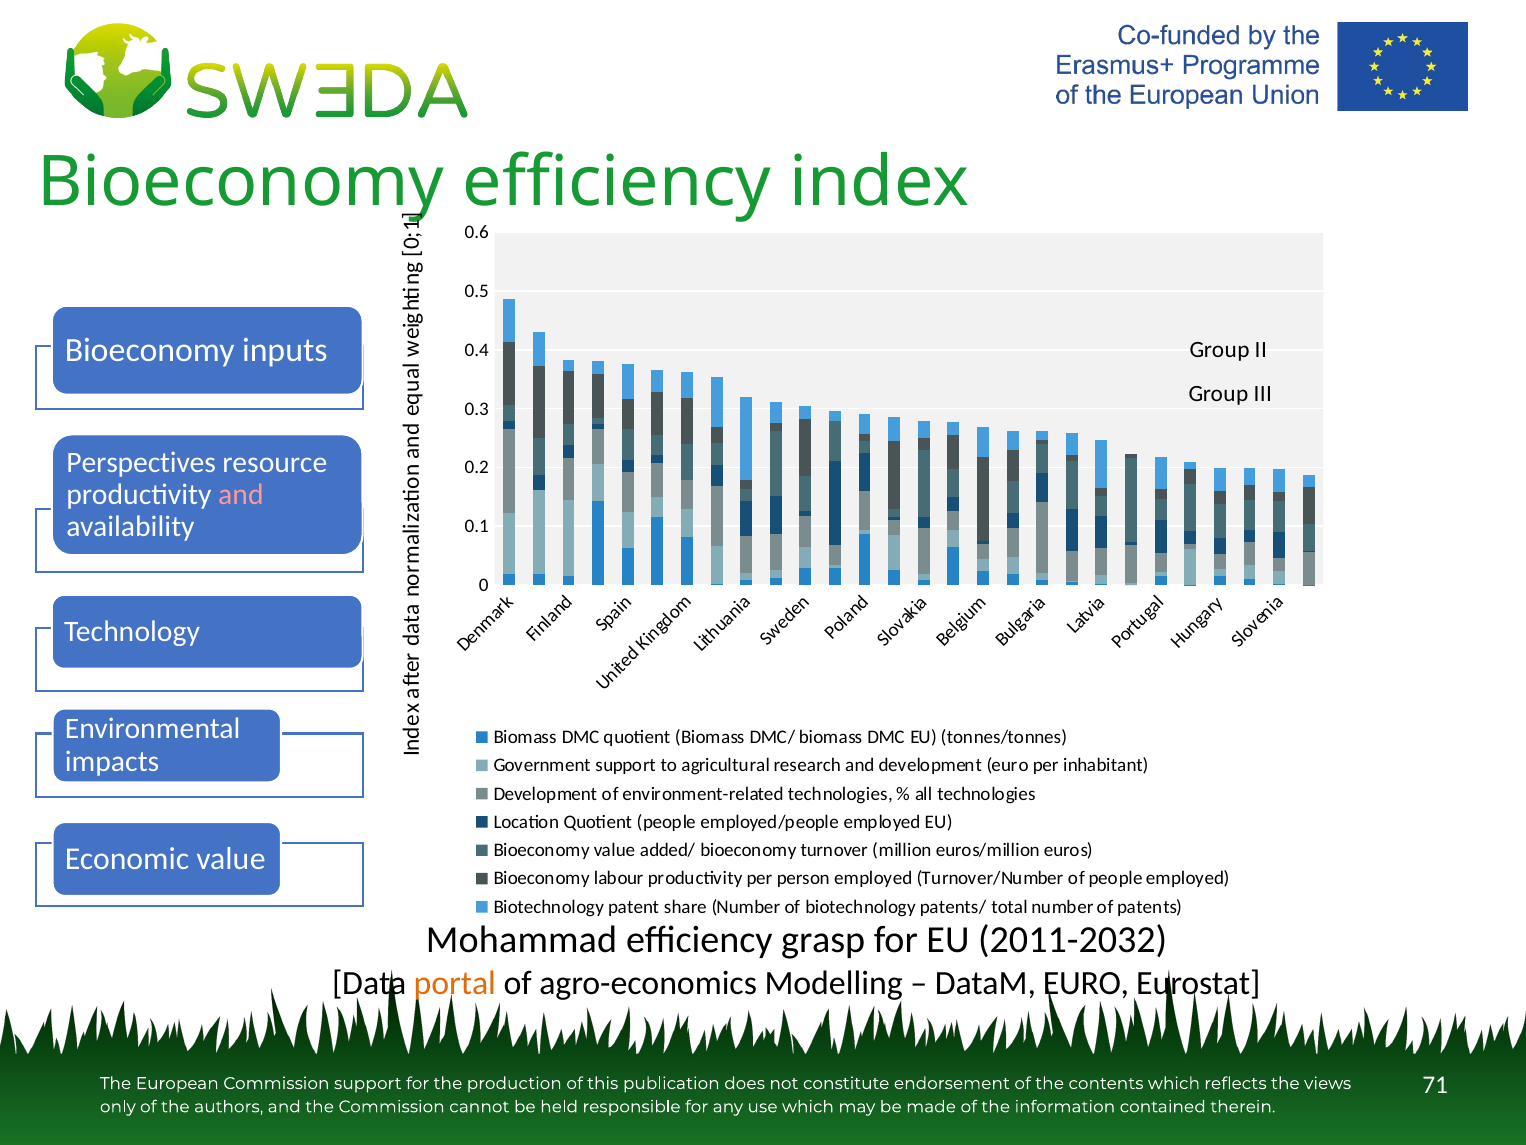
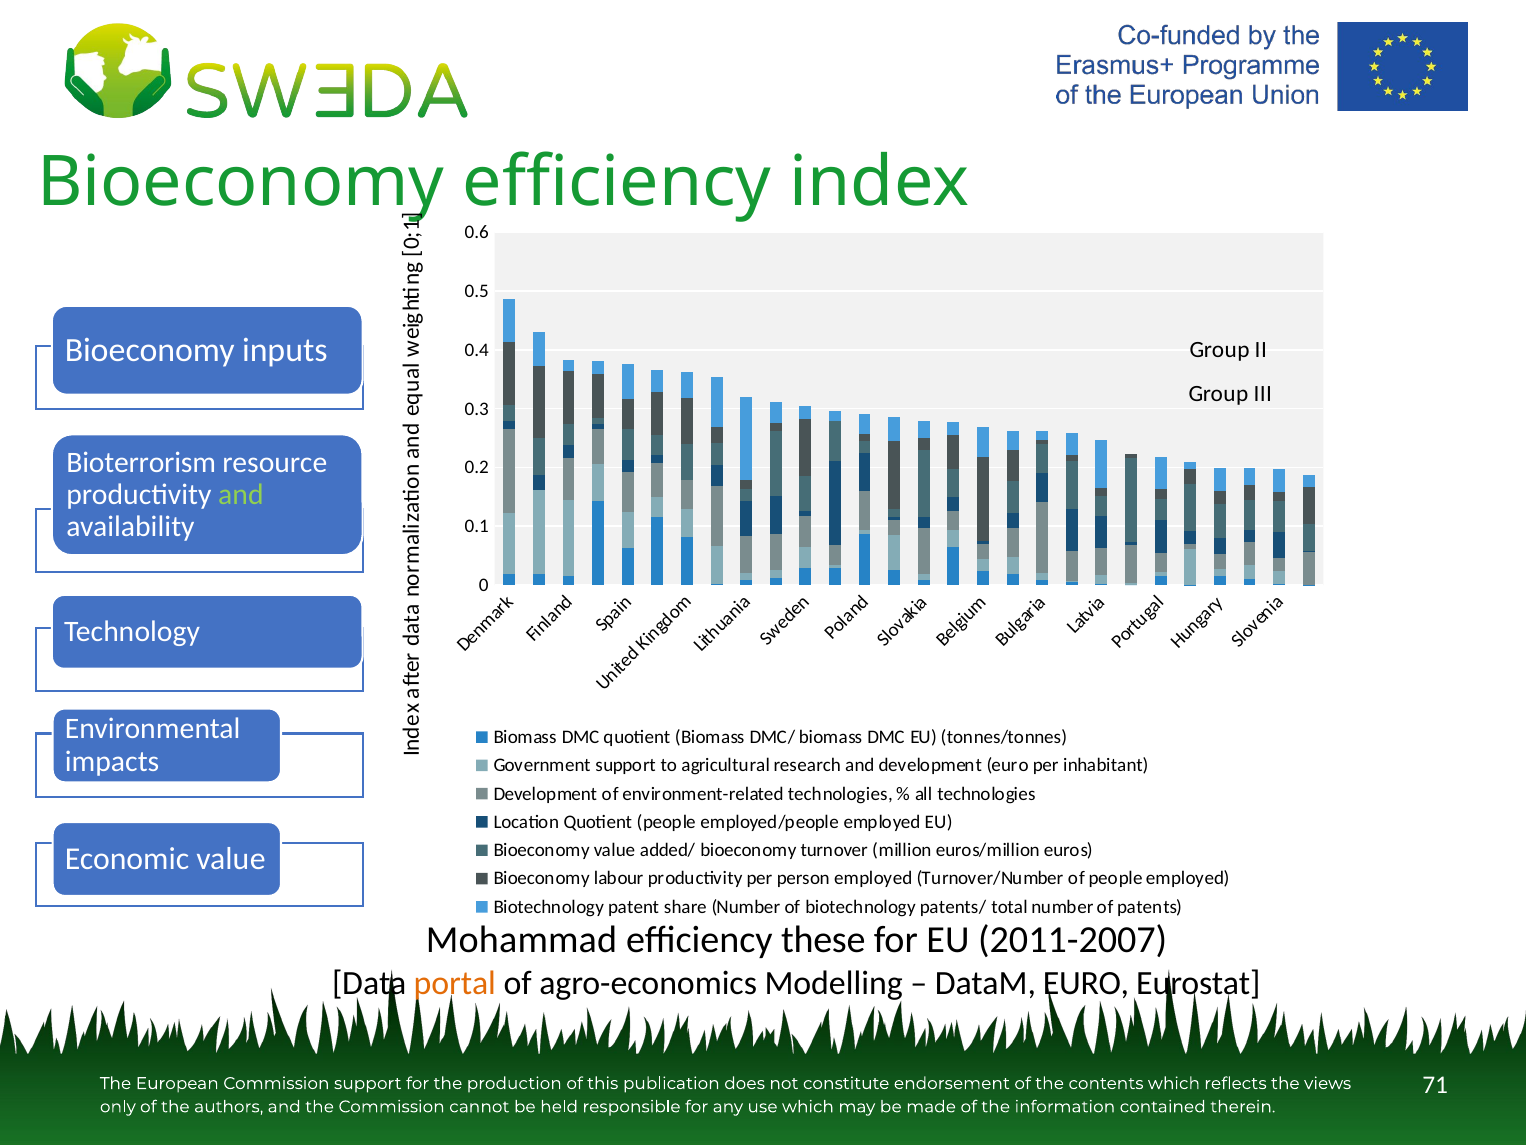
Perspectives: Perspectives -> Bioterrorism
and at (241, 494) colour: pink -> light green
grasp: grasp -> these
2011-2032: 2011-2032 -> 2011-2007
